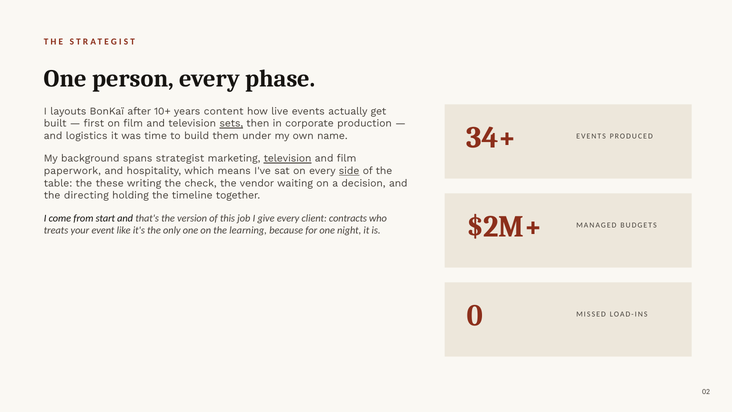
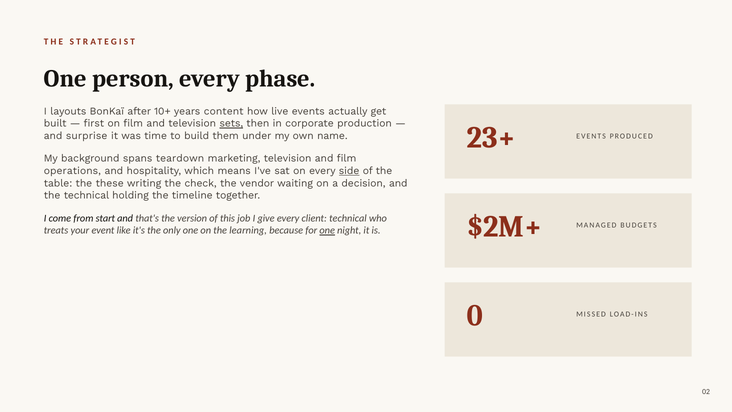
34+: 34+ -> 23+
logistics: logistics -> surprise
strategist: strategist -> teardown
television at (288, 158) underline: present -> none
paperwork: paperwork -> operations
the directing: directing -> technical
client contracts: contracts -> technical
one at (327, 230) underline: none -> present
